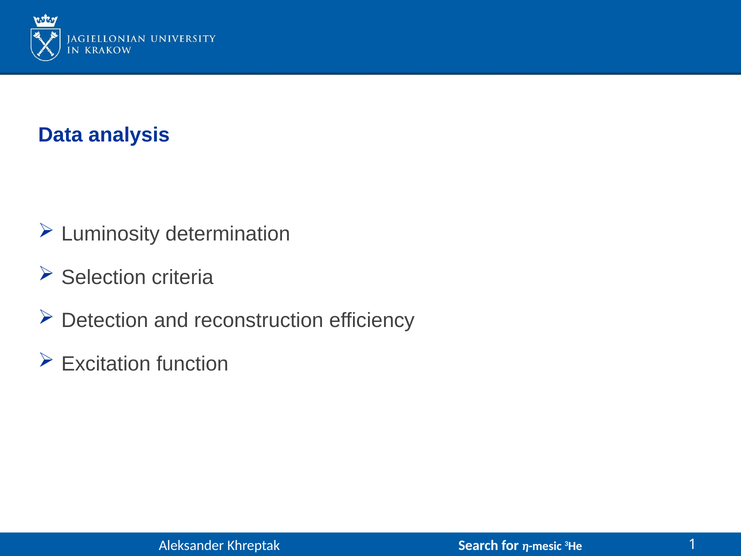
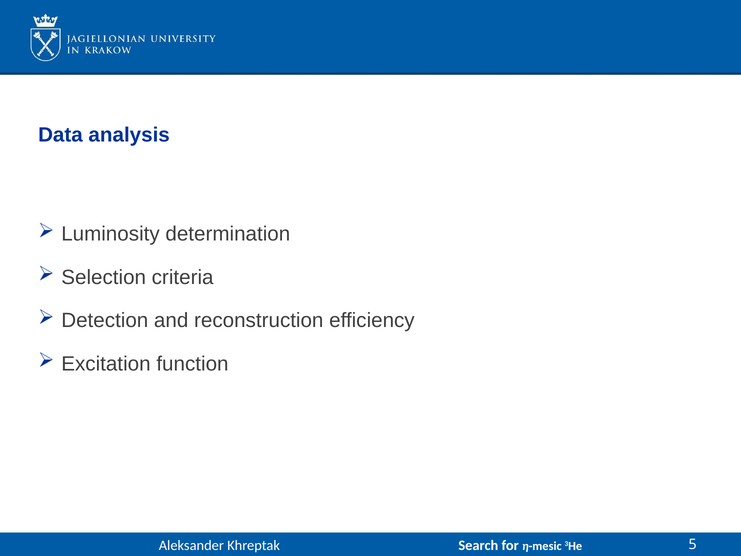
1: 1 -> 5
